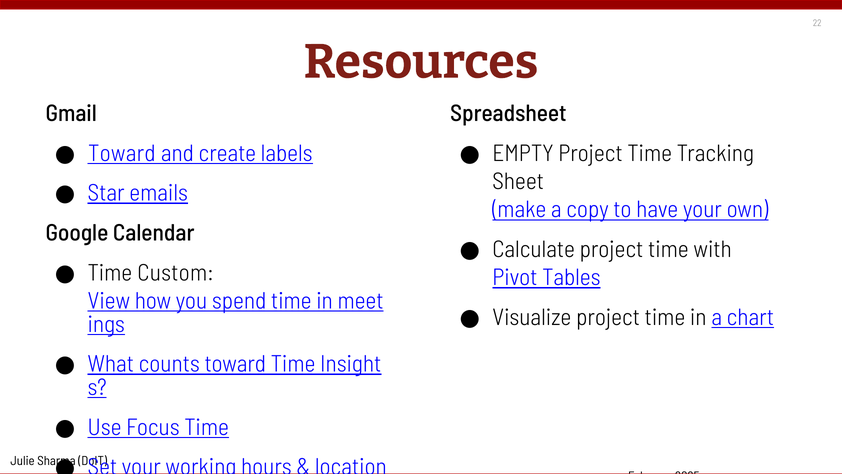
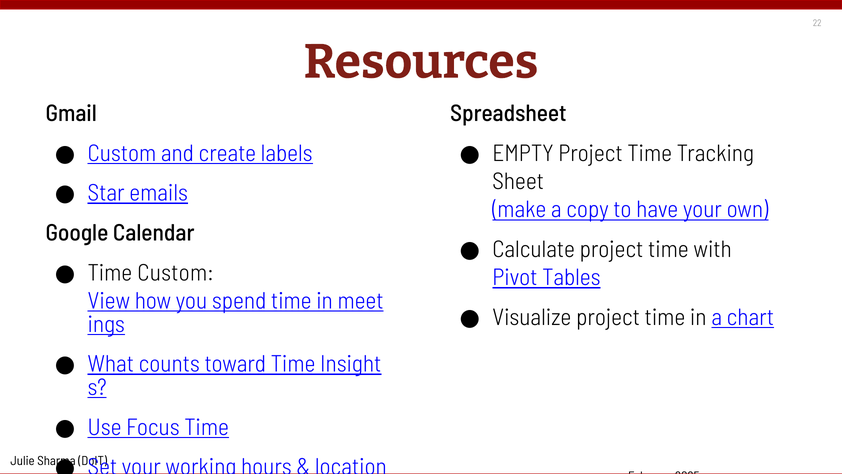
Toward at (122, 153): Toward -> Custom
